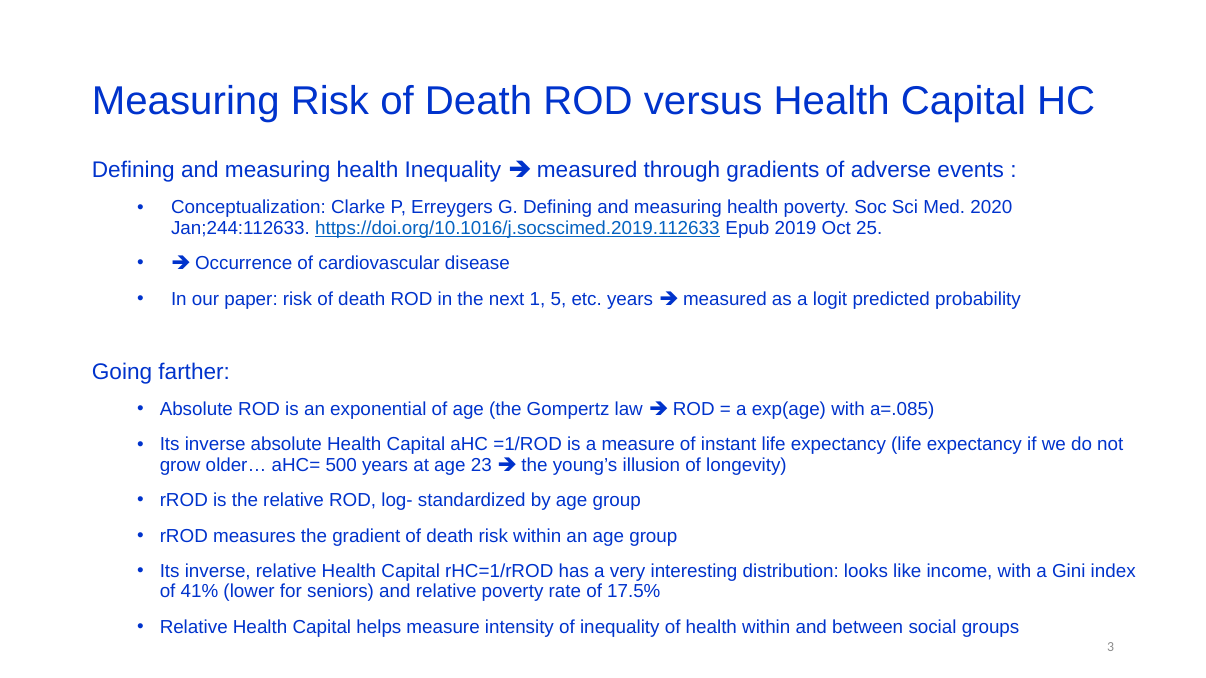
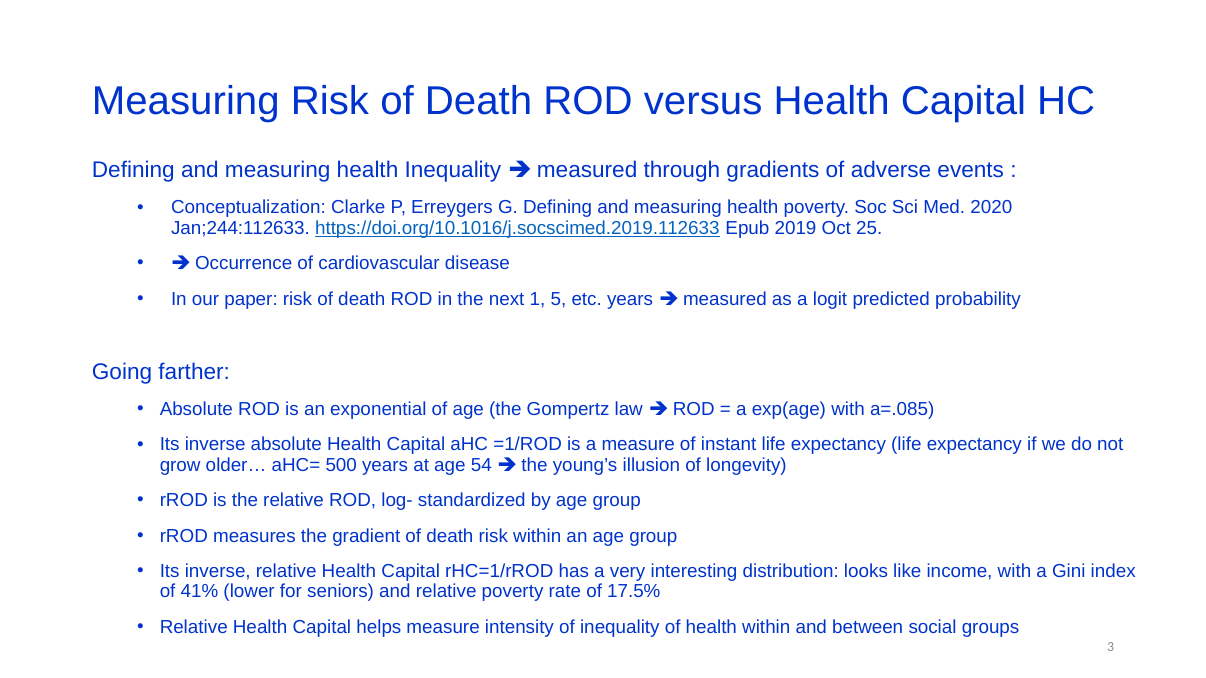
23: 23 -> 54
